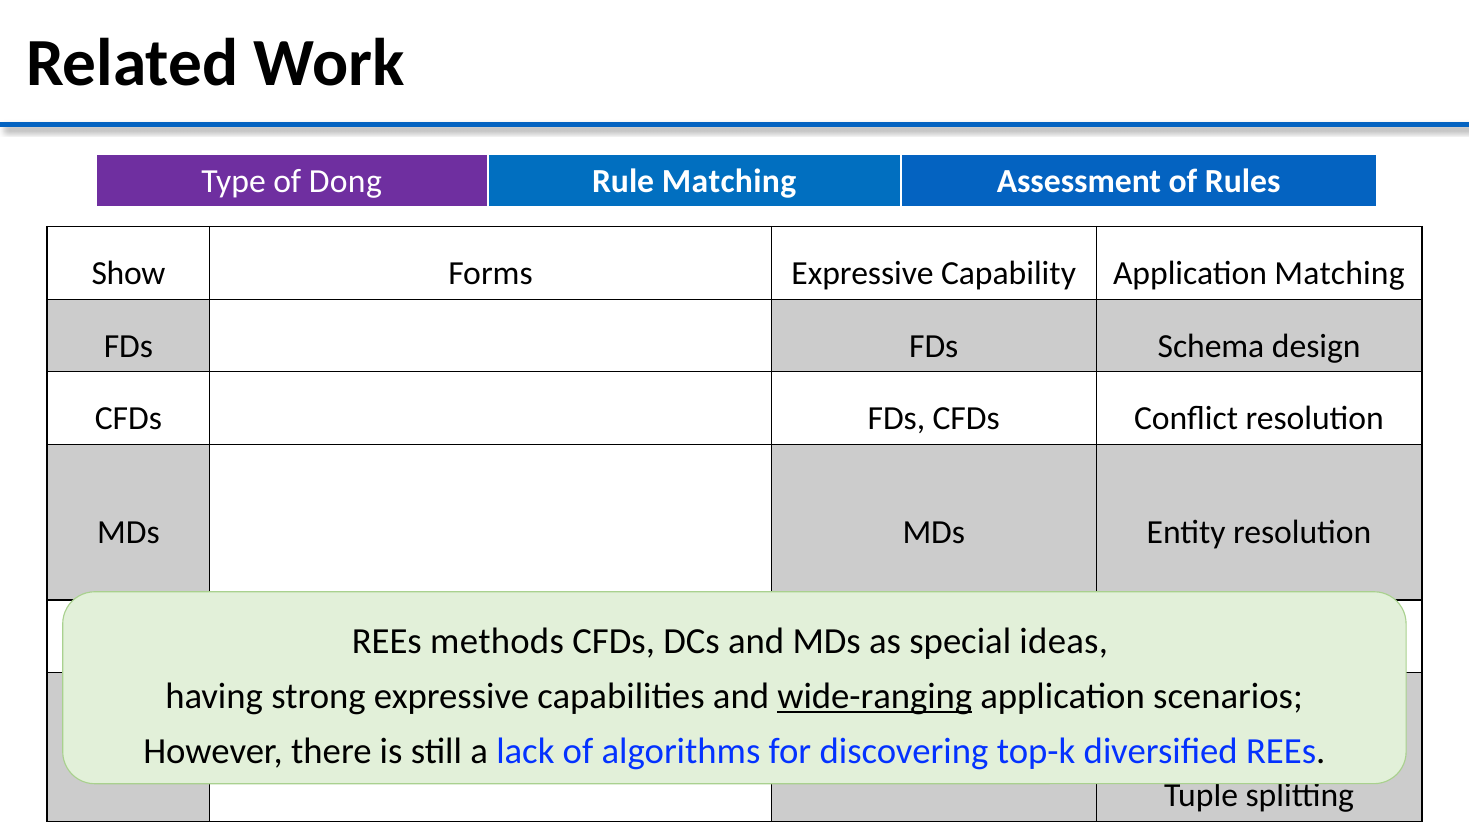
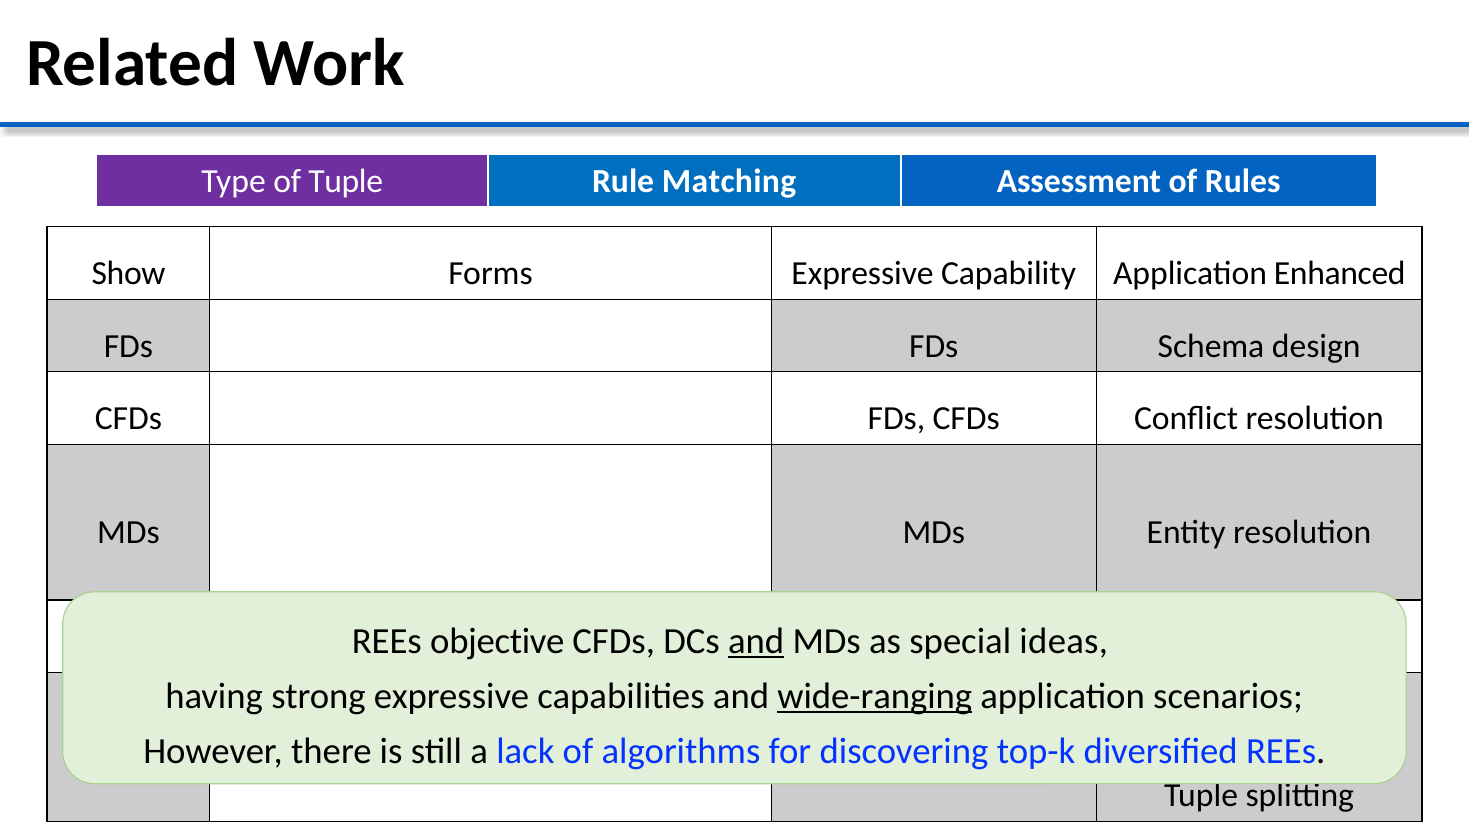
of Dong: Dong -> Tuple
Application Matching: Matching -> Enhanced
methods: methods -> objective
and at (756, 641) underline: none -> present
